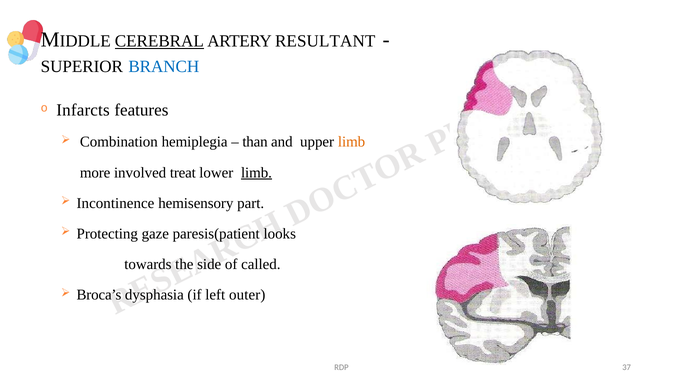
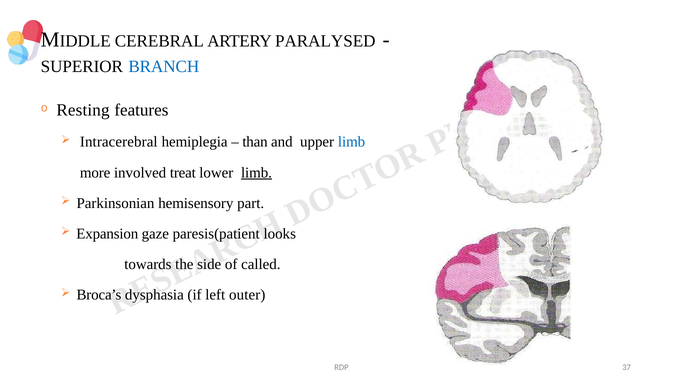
CEREBRAL underline: present -> none
RESULTANT: RESULTANT -> PARALYSED
Infarcts: Infarcts -> Resting
Combination: Combination -> Intracerebral
limb at (352, 142) colour: orange -> blue
Incontinence: Incontinence -> Parkinsonian
Protecting: Protecting -> Expansion
